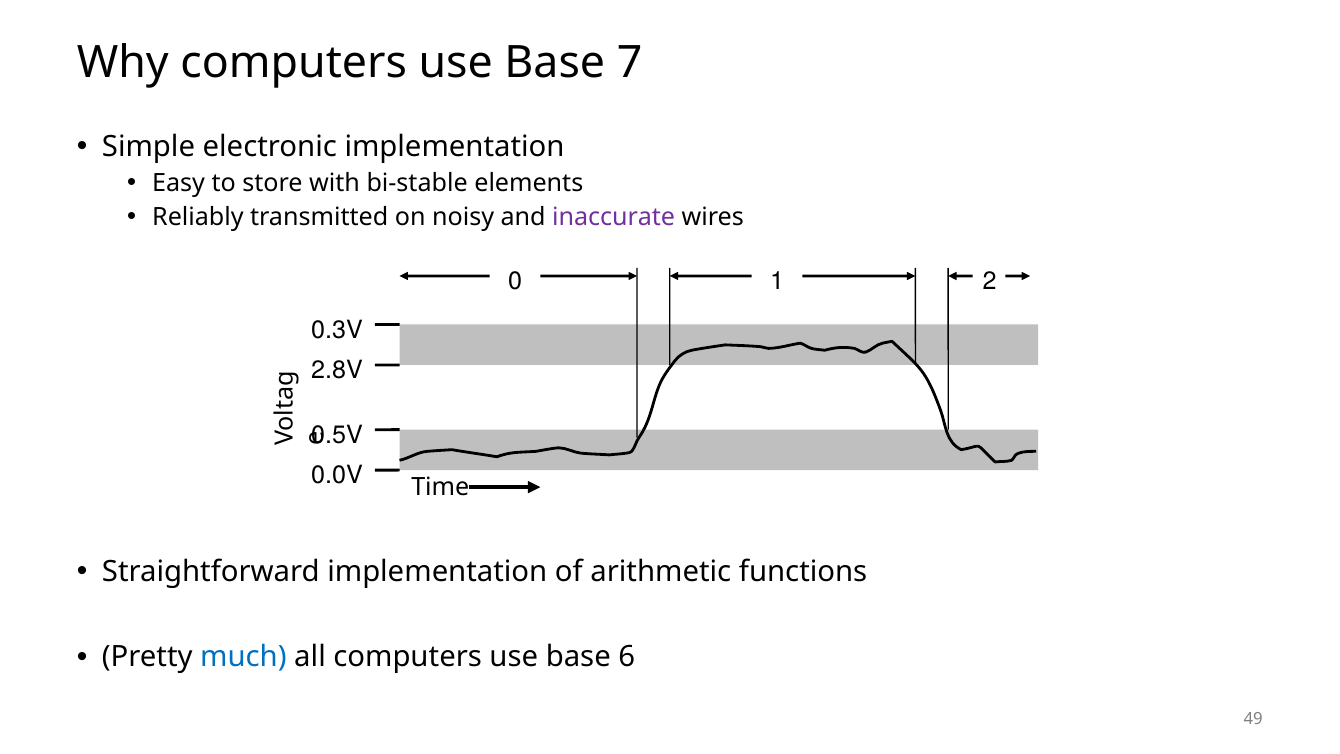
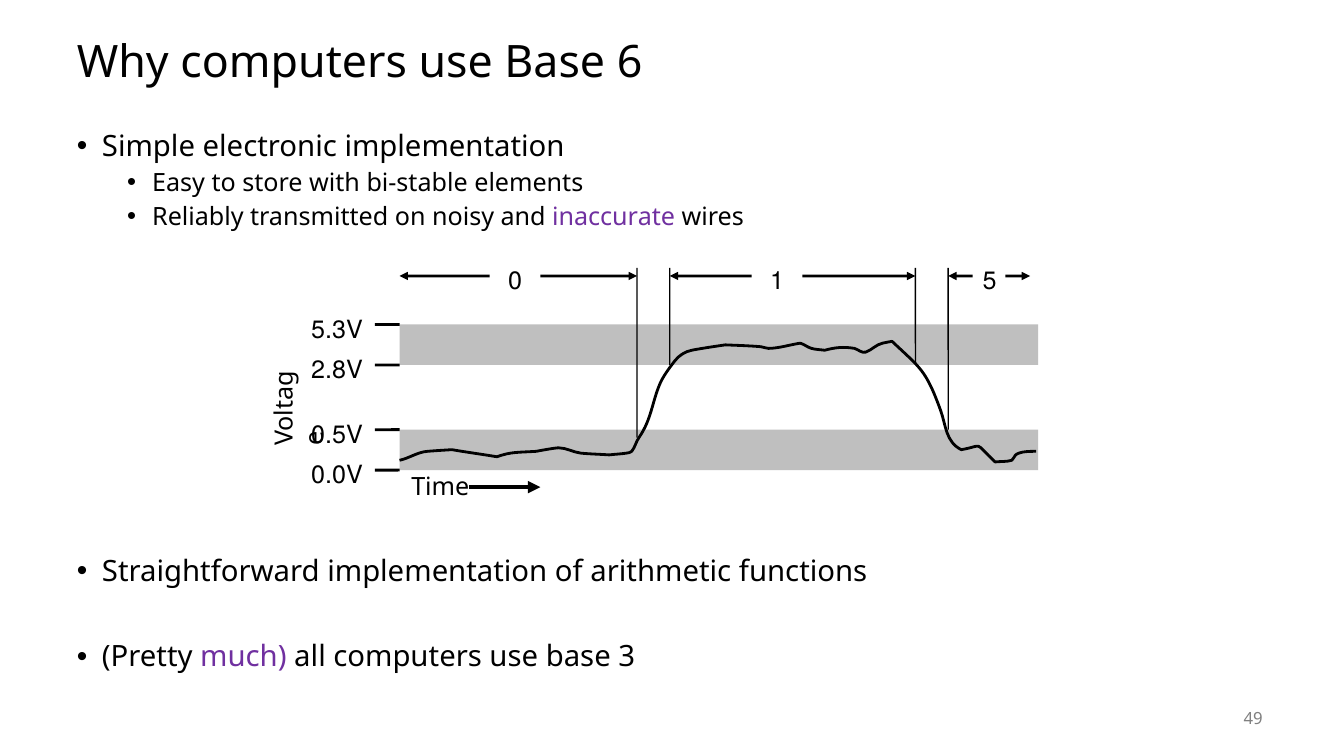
7: 7 -> 6
2: 2 -> 5
0.3V: 0.3V -> 5.3V
much colour: blue -> purple
6: 6 -> 3
